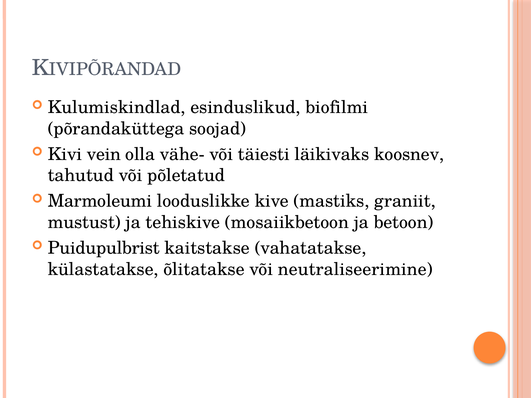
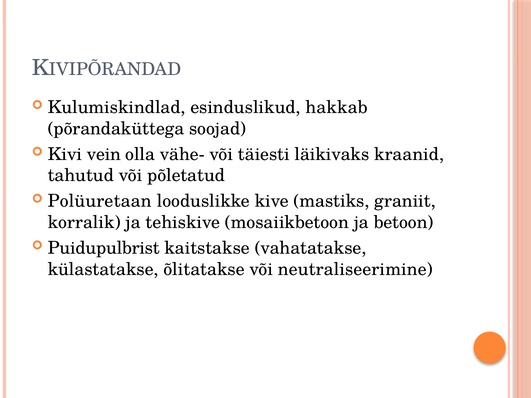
biofilmi: biofilmi -> hakkab
koosnev: koosnev -> kraanid
Marmoleumi: Marmoleumi -> Polüuretaan
mustust: mustust -> korralik
